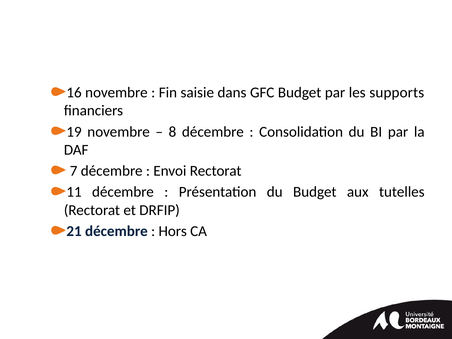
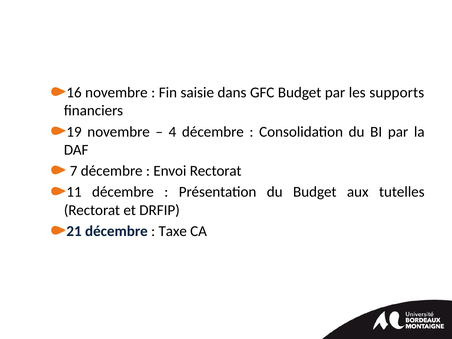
8: 8 -> 4
Hors: Hors -> Taxe
